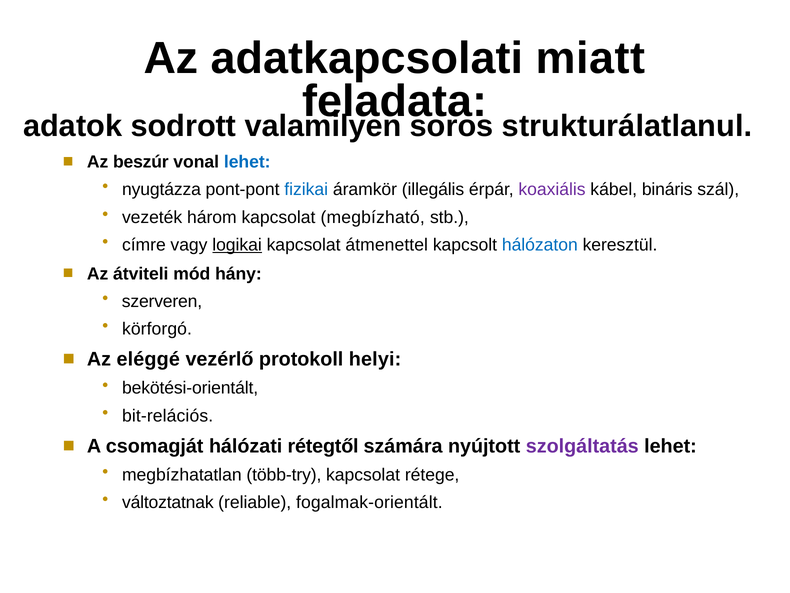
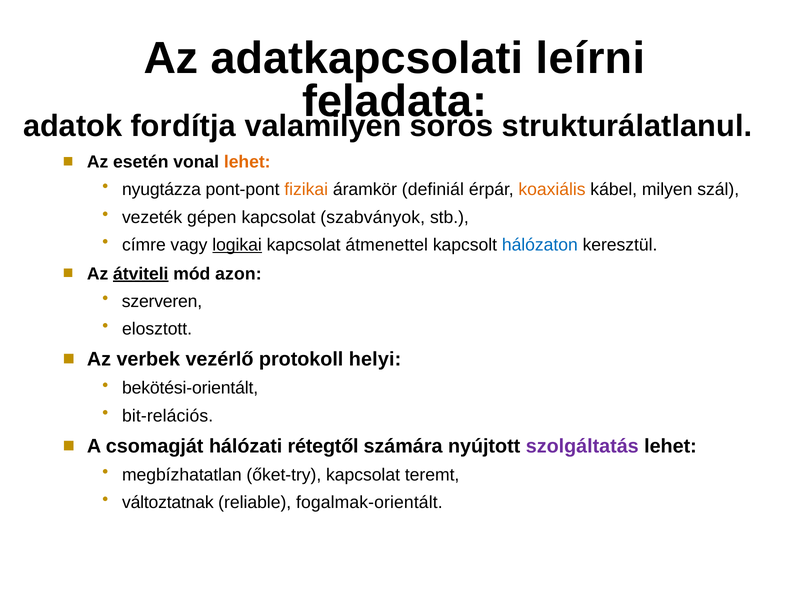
miatt: miatt -> leírni
sodrott: sodrott -> fordítja
beszúr: beszúr -> esetén
lehet at (247, 162) colour: blue -> orange
fizikai colour: blue -> orange
illegális: illegális -> definiál
koaxiális colour: purple -> orange
bináris: bináris -> milyen
három: három -> gépen
megbízható: megbízható -> szabványok
átviteli underline: none -> present
hány: hány -> azon
körforgó: körforgó -> elosztott
eléggé: eléggé -> verbek
több-try: több-try -> őket-try
rétege: rétege -> teremt
